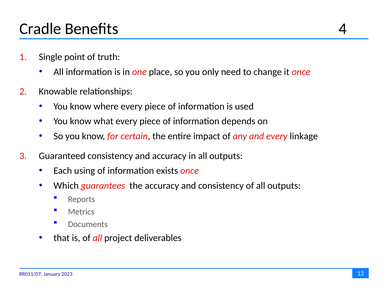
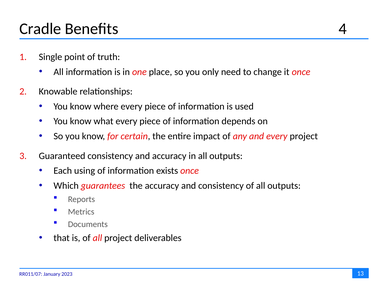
every linkage: linkage -> project
